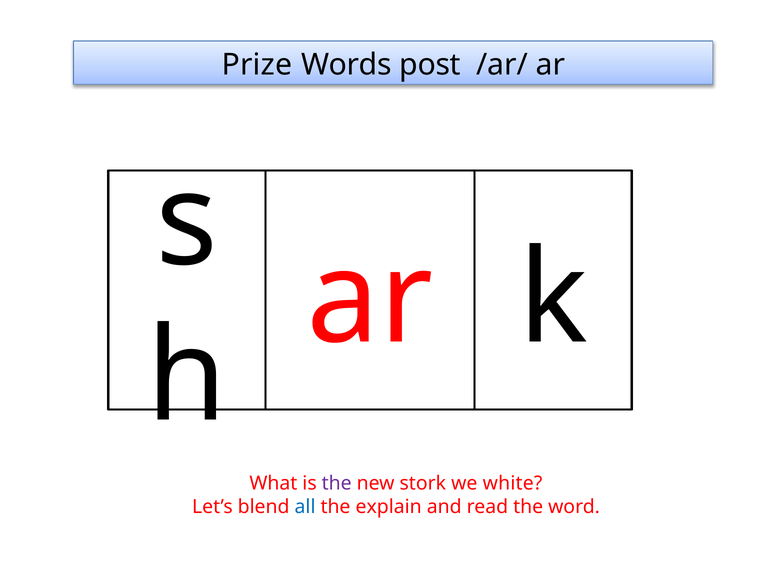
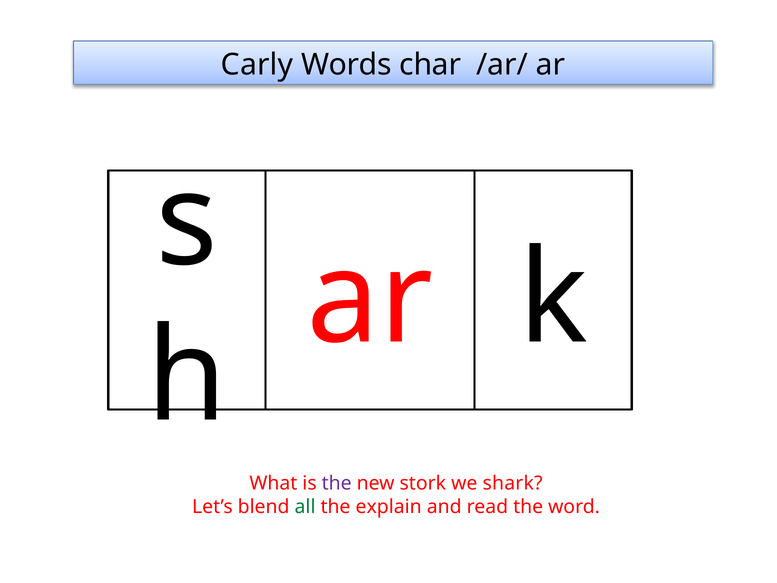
Prize: Prize -> Carly
post: post -> char
white: white -> shark
all colour: blue -> green
